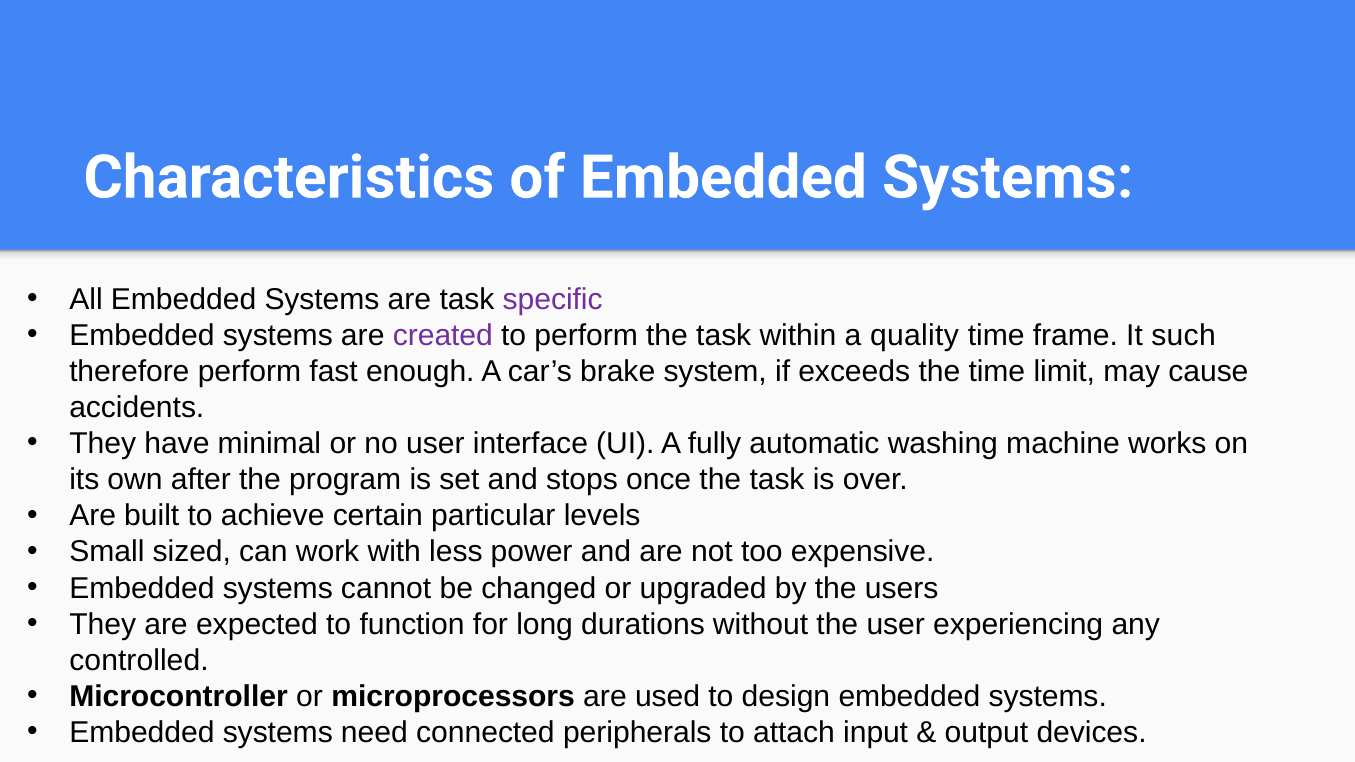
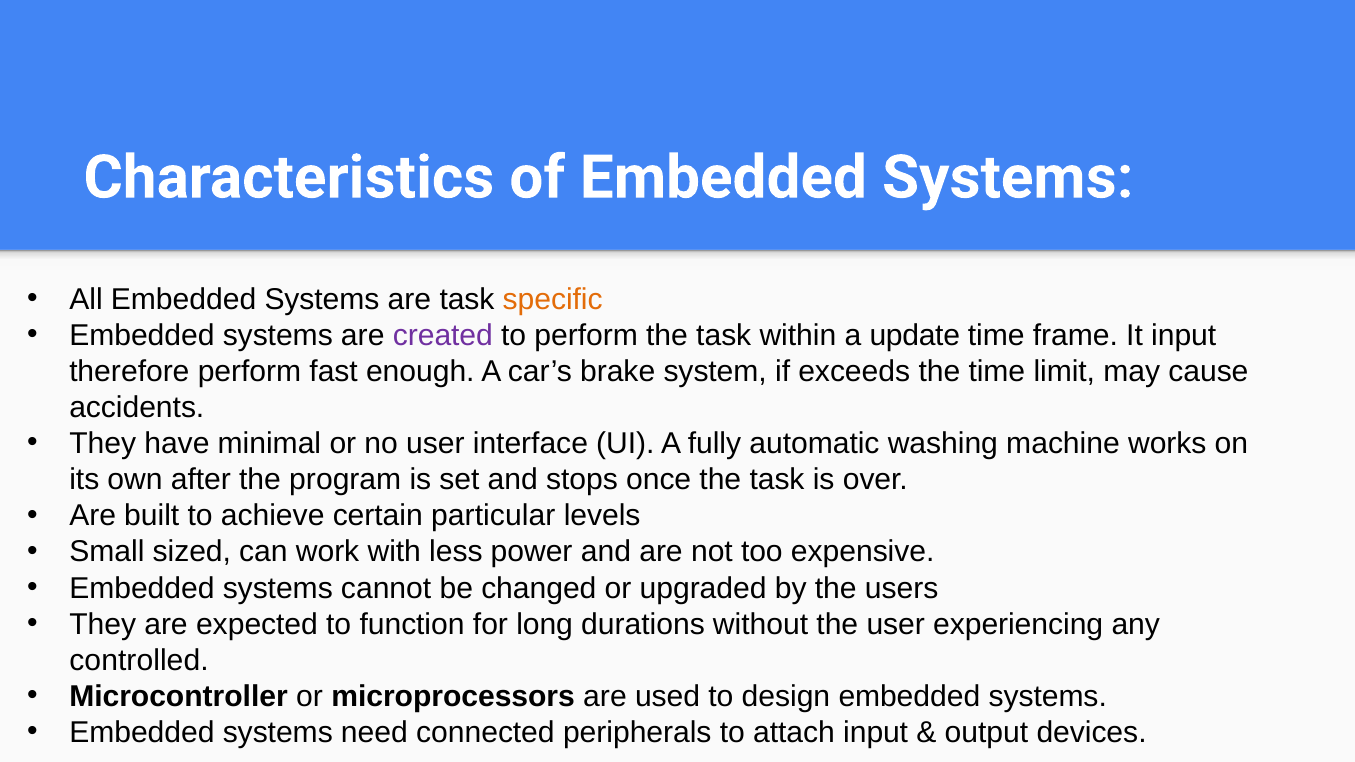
specific colour: purple -> orange
quality: quality -> update
It such: such -> input
